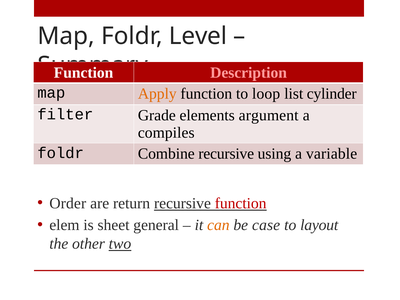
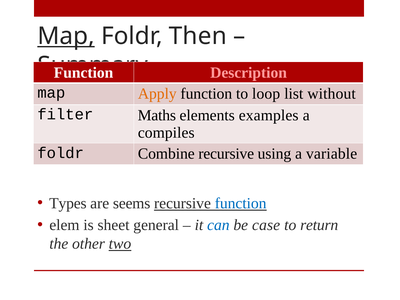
Map at (66, 36) underline: none -> present
Level: Level -> Then
cylinder: cylinder -> without
Grade: Grade -> Maths
argument: argument -> examples
Order: Order -> Types
return: return -> seems
function at (241, 203) colour: red -> blue
can colour: orange -> blue
layout: layout -> return
